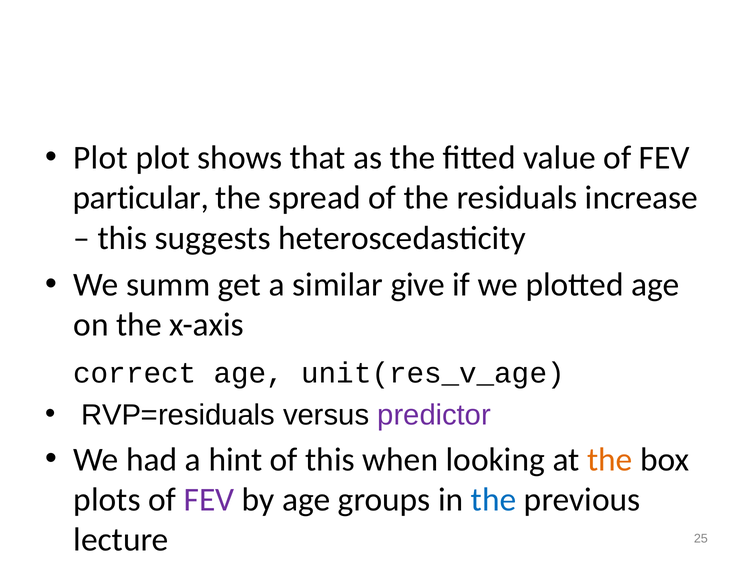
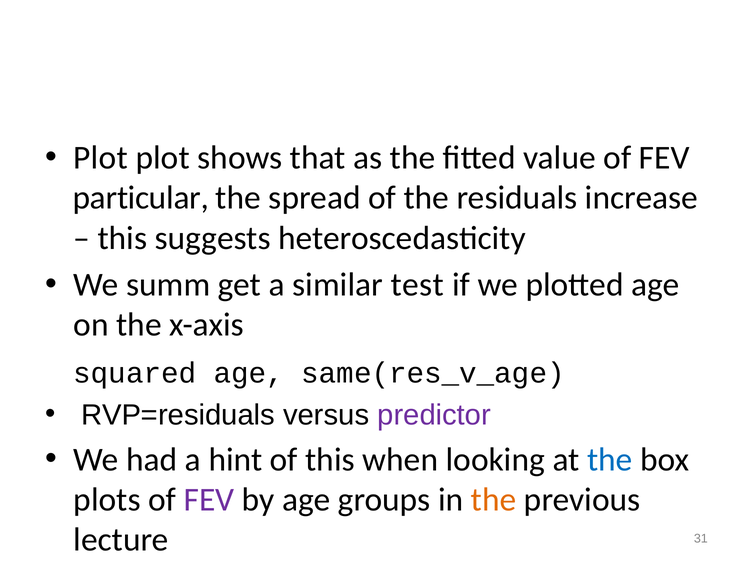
give: give -> test
correct: correct -> squared
unit(res_v_age: unit(res_v_age -> same(res_v_age
the at (610, 460) colour: orange -> blue
the at (494, 500) colour: blue -> orange
25: 25 -> 31
